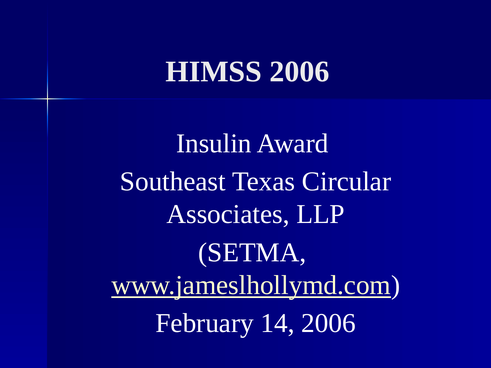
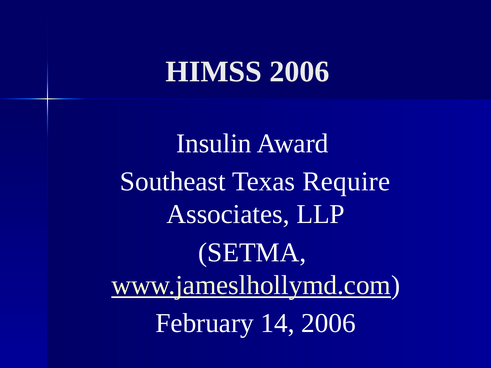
Circular: Circular -> Require
